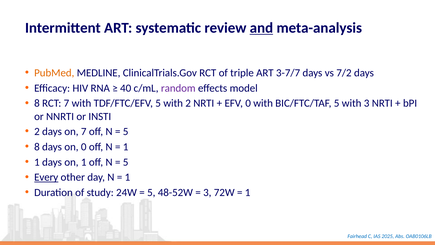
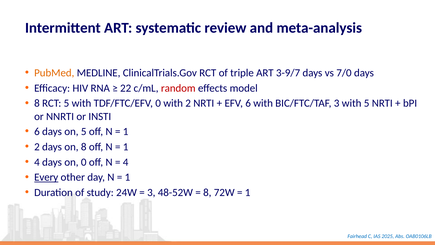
and underline: present -> none
3-7/7: 3-7/7 -> 3-9/7
7/2: 7/2 -> 7/0
40: 40 -> 22
random colour: purple -> red
RCT 7: 7 -> 5
TDF/FTC/EFV 5: 5 -> 0
EFV 0: 0 -> 6
BIC/FTC/TAF 5: 5 -> 3
with 3: 3 -> 5
2 at (37, 131): 2 -> 6
on 7: 7 -> 5
5 at (126, 131): 5 -> 1
8 at (37, 147): 8 -> 2
on 0: 0 -> 8
1 at (37, 162): 1 -> 4
on 1: 1 -> 0
5 at (126, 162): 5 -> 4
5 at (151, 192): 5 -> 3
3 at (207, 192): 3 -> 8
